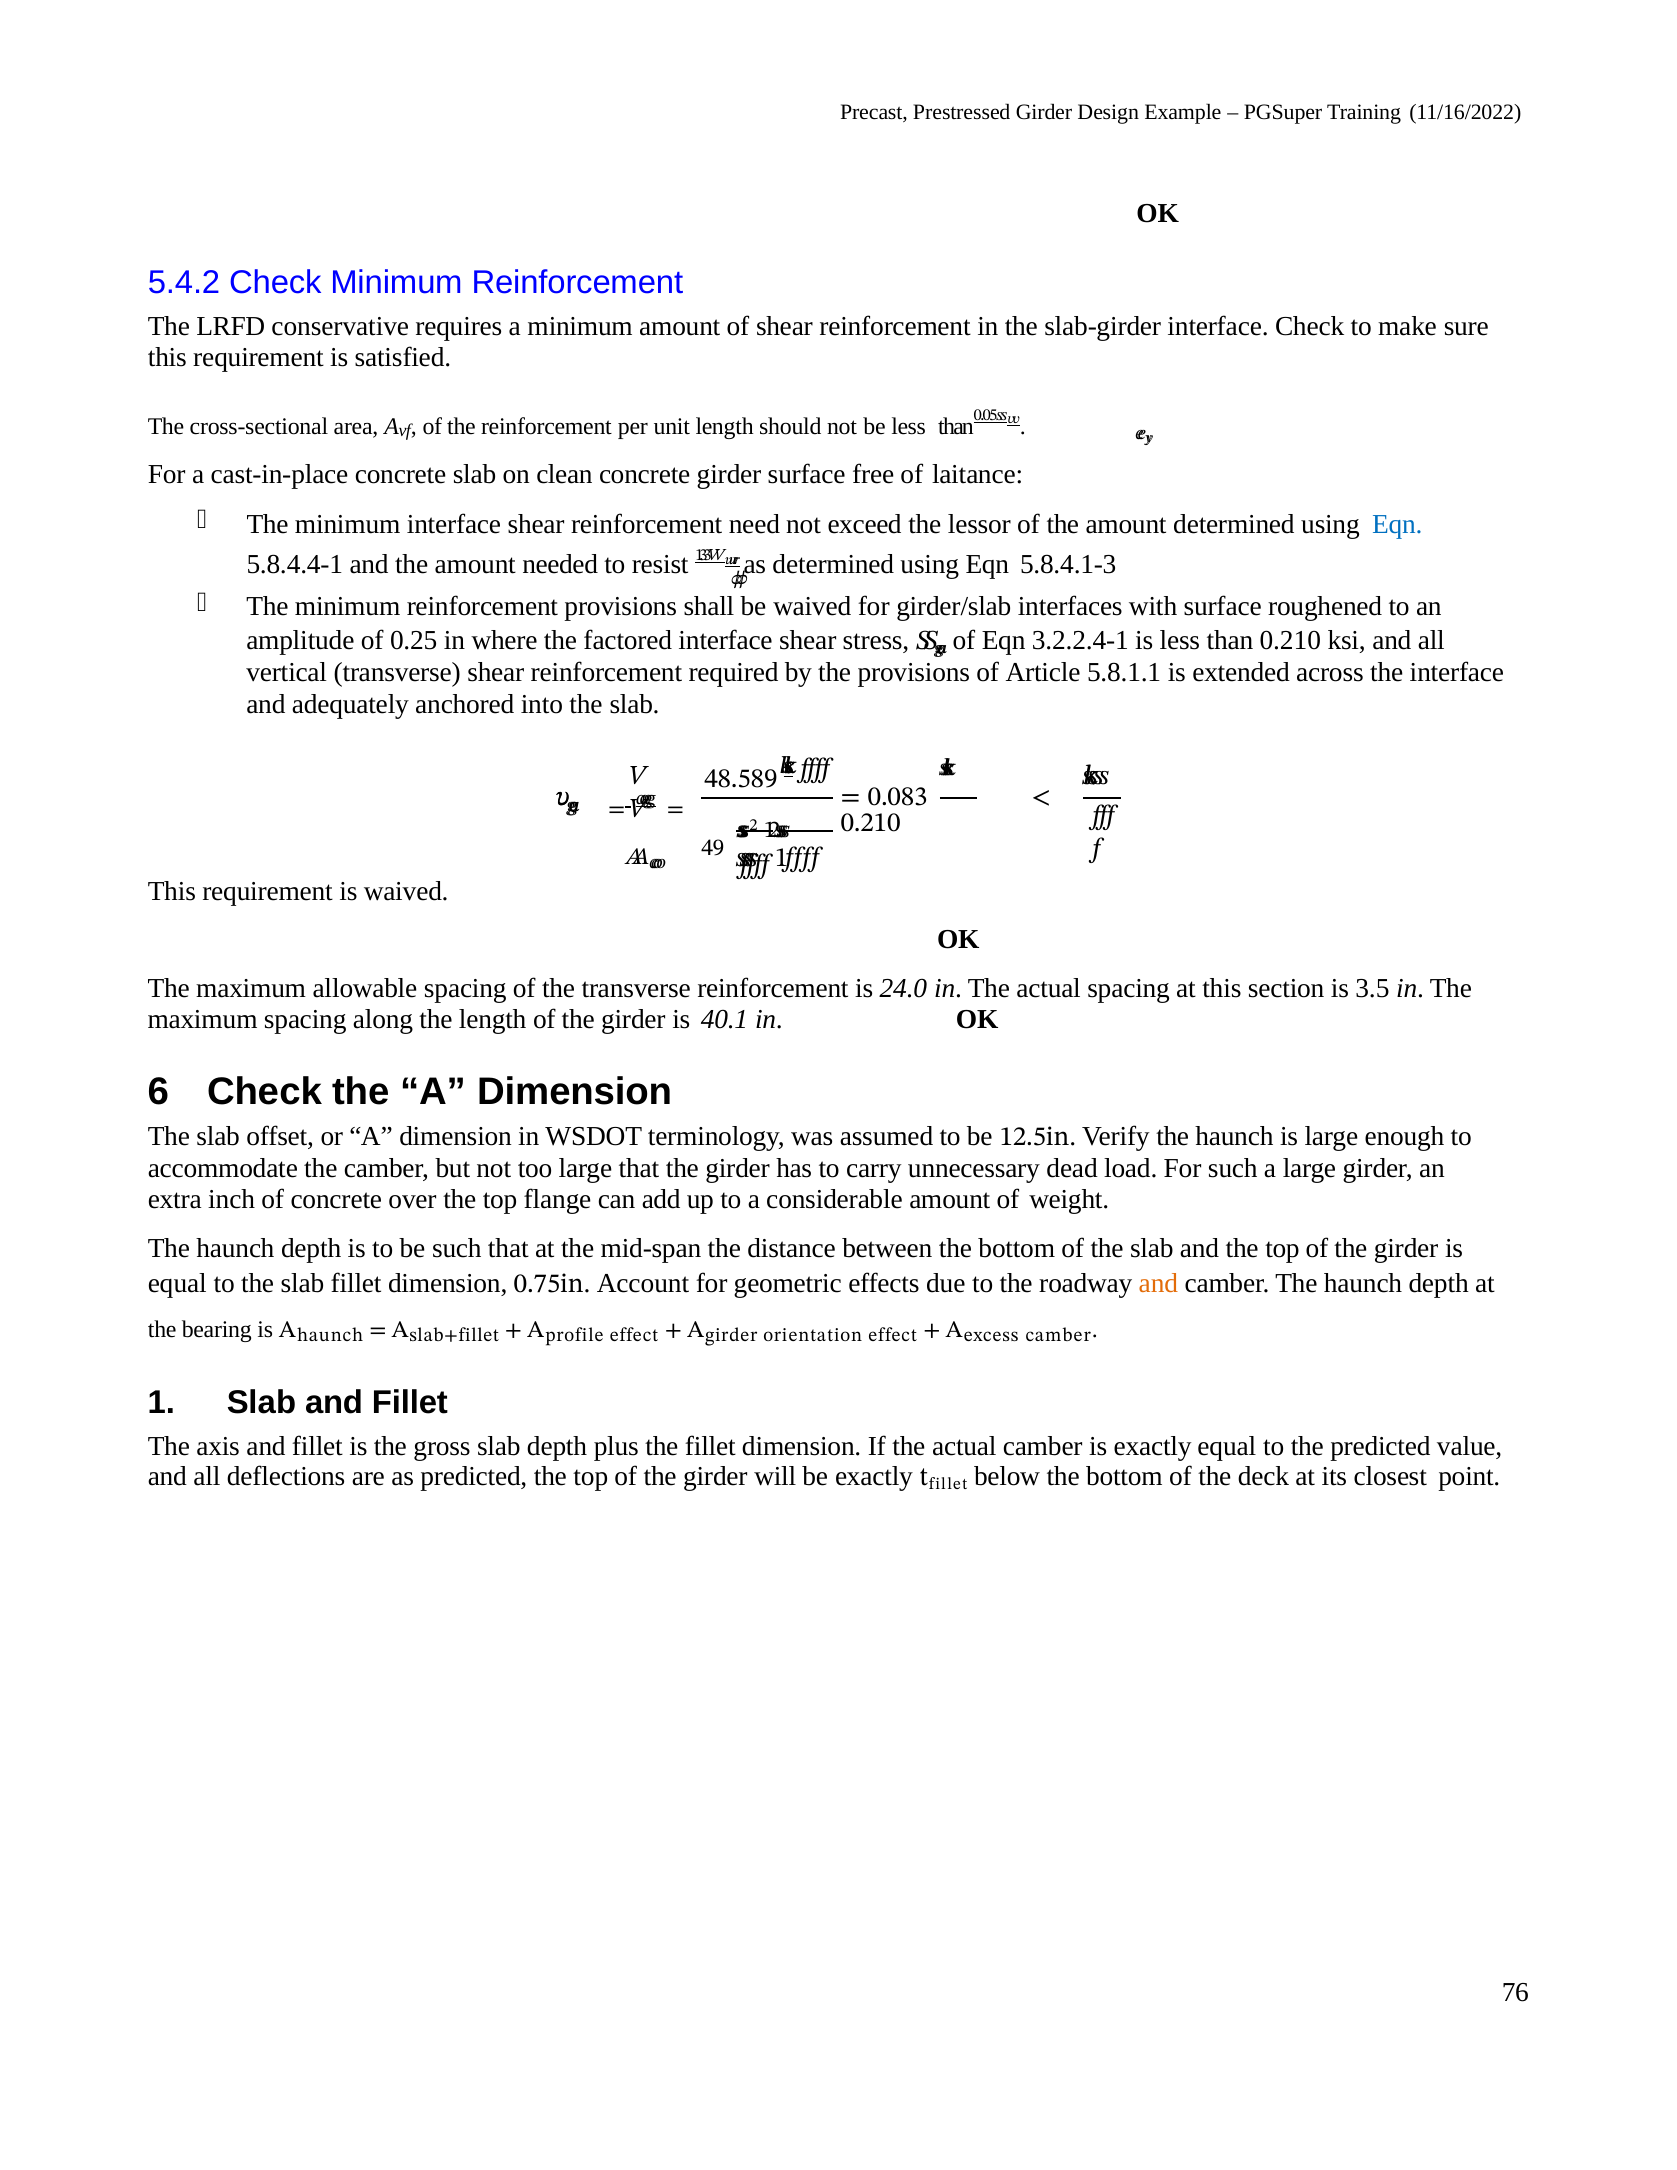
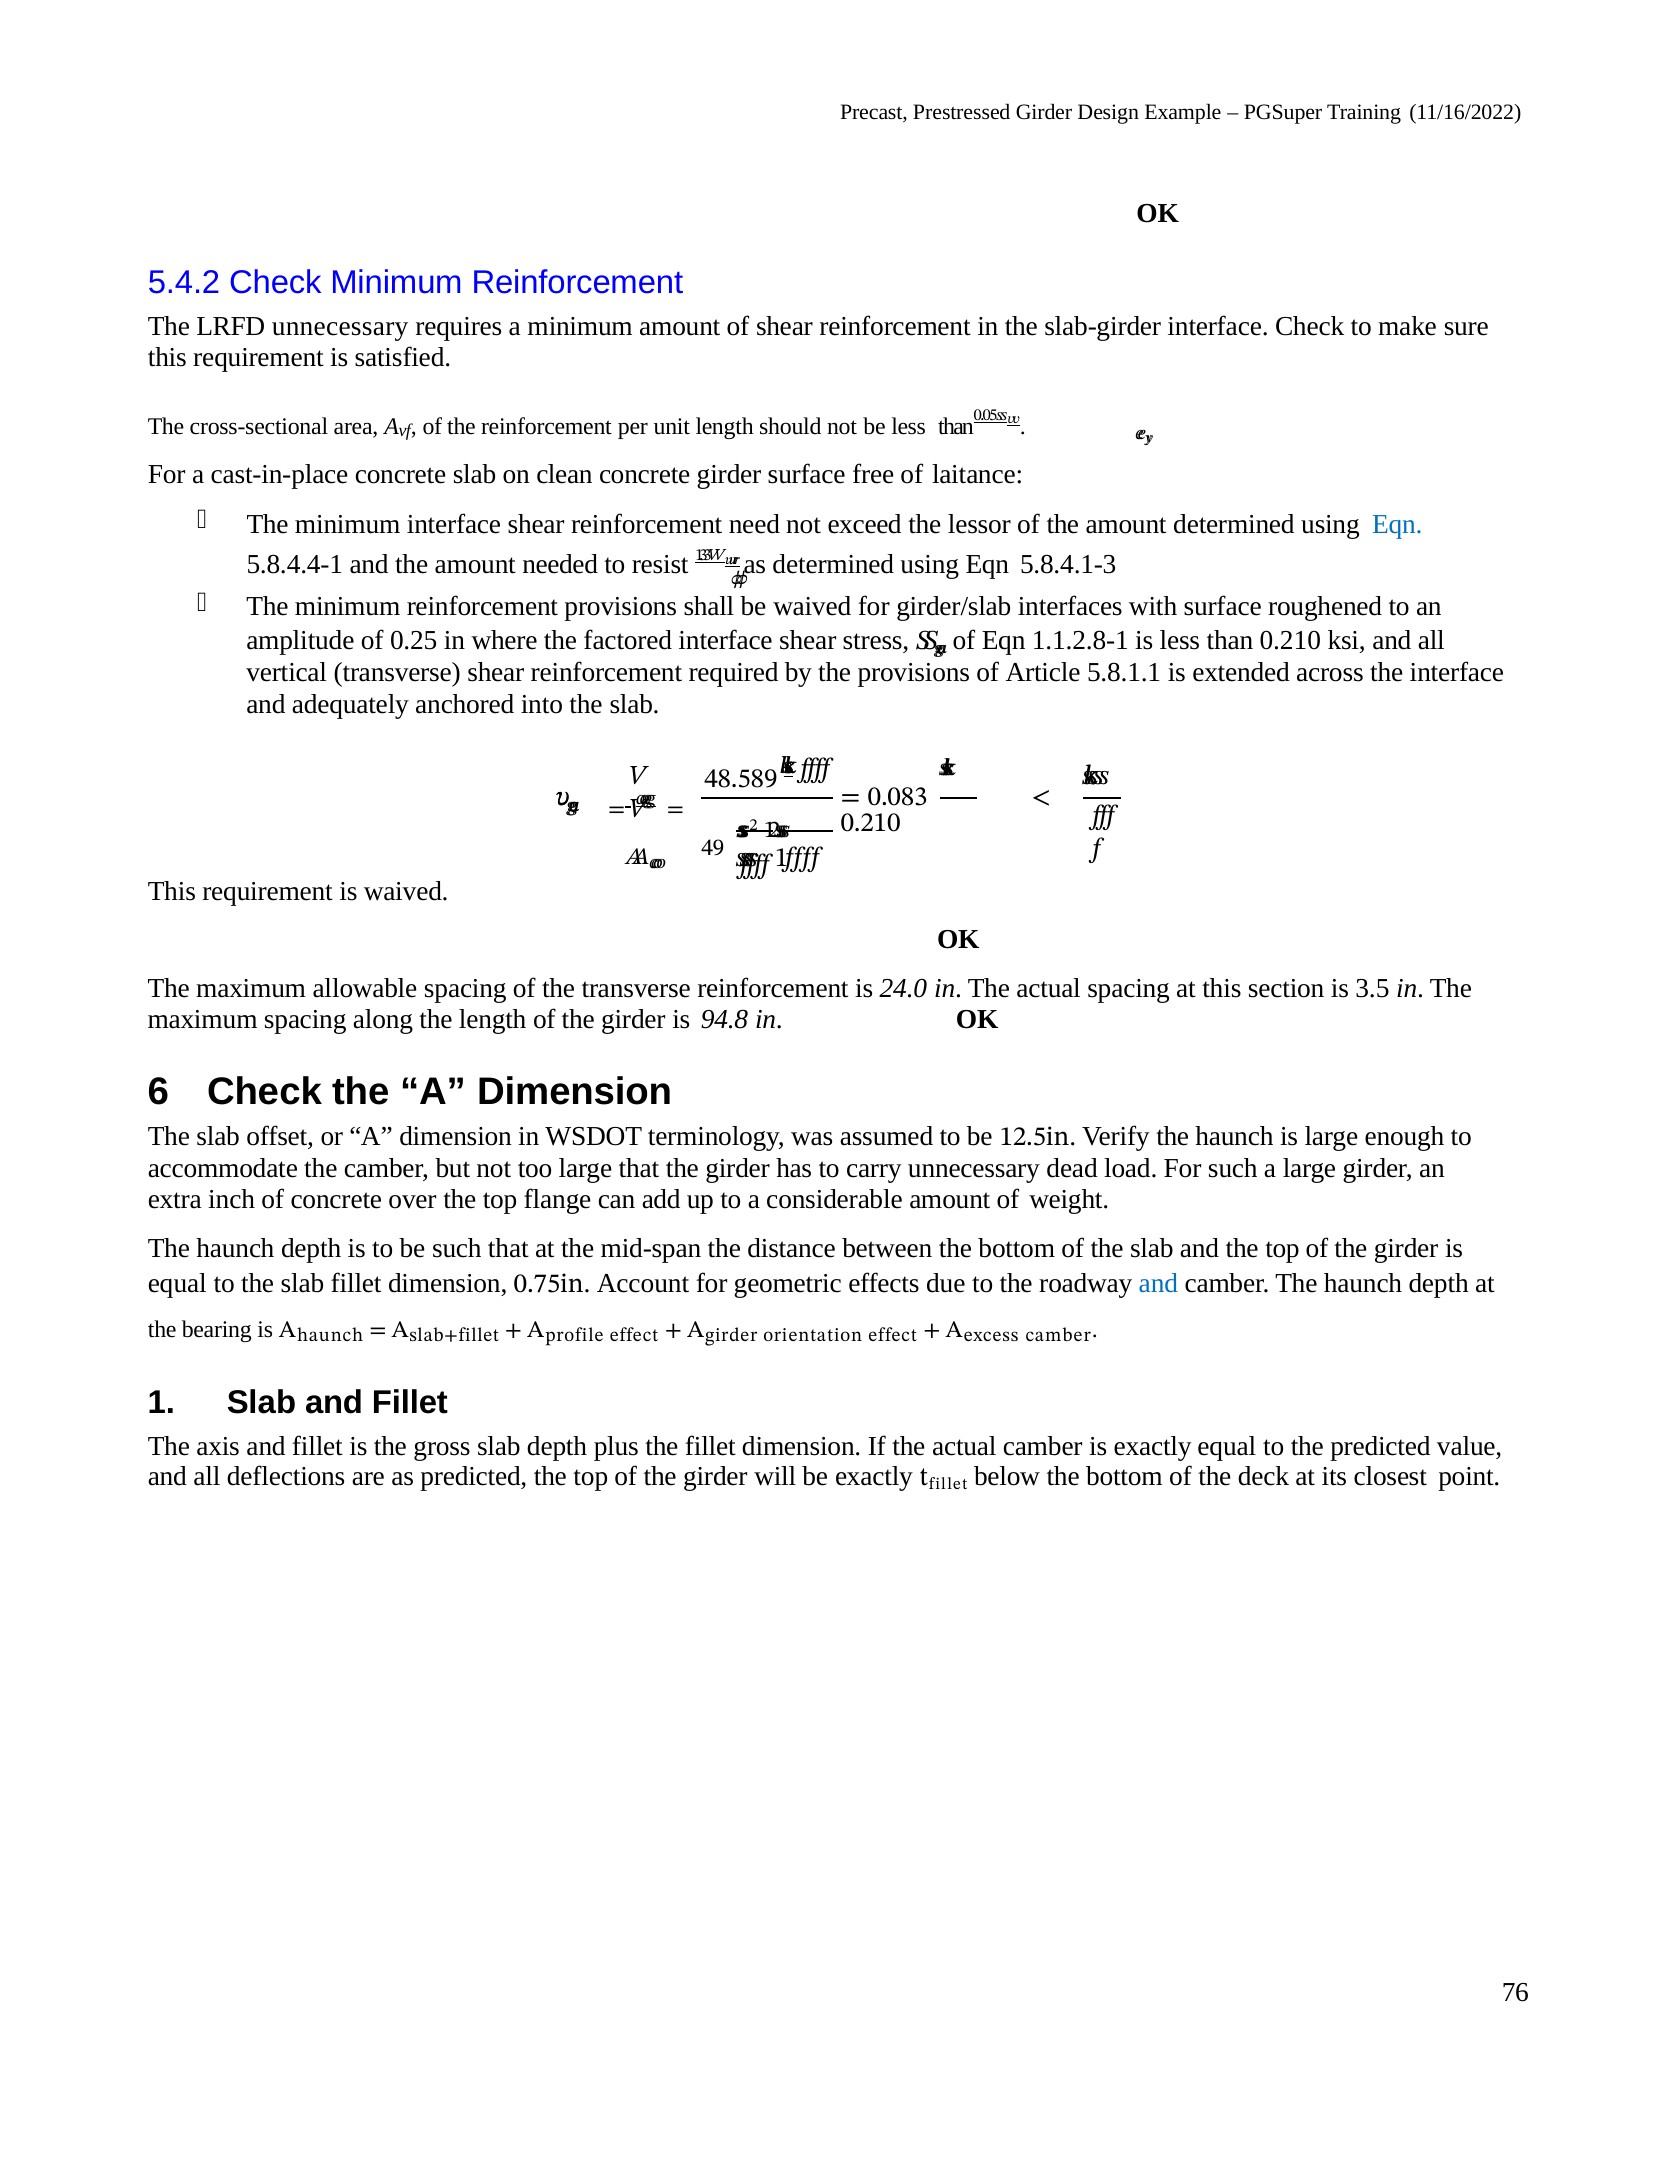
LRFD conservative: conservative -> unnecessary
3.2.2.4-1: 3.2.2.4-1 -> 1.1.2.8-1
40.1: 40.1 -> 94.8
and at (1158, 1283) colour: orange -> blue
